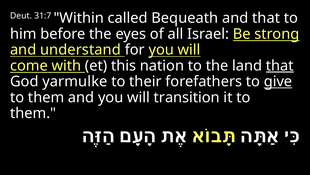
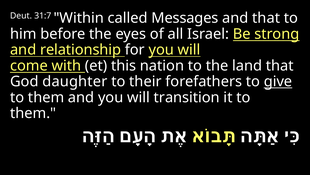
Bequeath: Bequeath -> Messages
understand: understand -> relationship
that at (280, 65) underline: present -> none
yarmulke: yarmulke -> daughter
